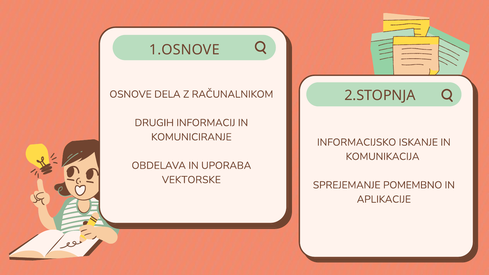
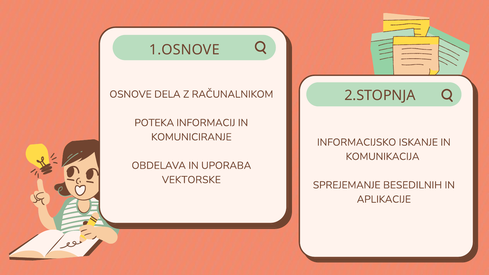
DRUGIH: DRUGIH -> POTEKA
POMEMBNO: POMEMBNO -> BESEDILNIH
